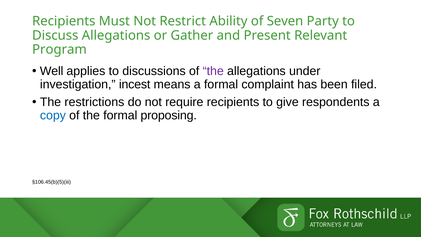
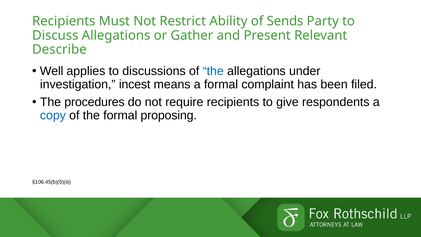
Seven: Seven -> Sends
Program: Program -> Describe
the at (213, 71) colour: purple -> blue
restrictions: restrictions -> procedures
